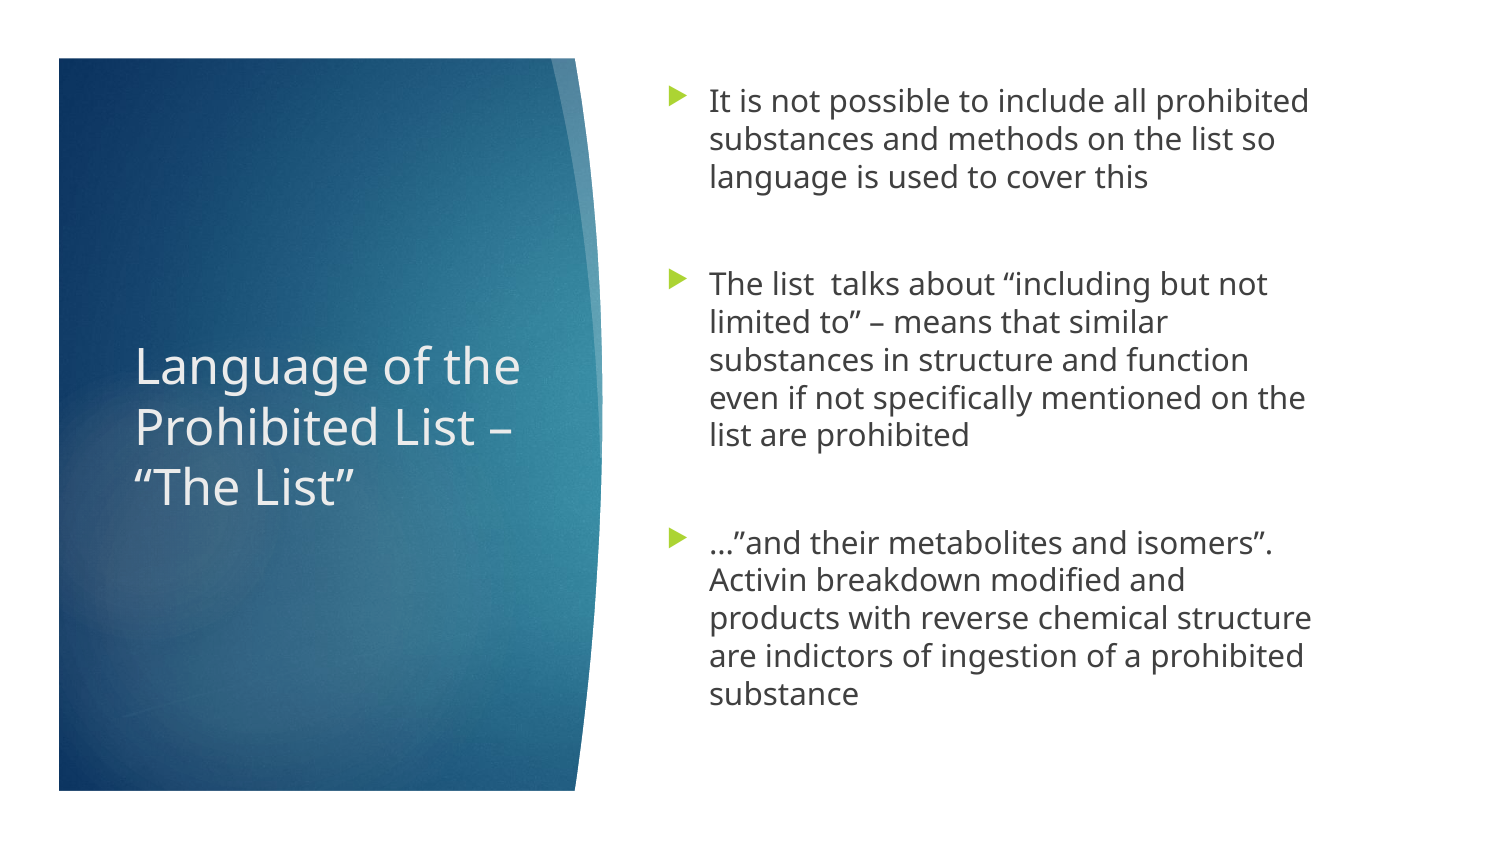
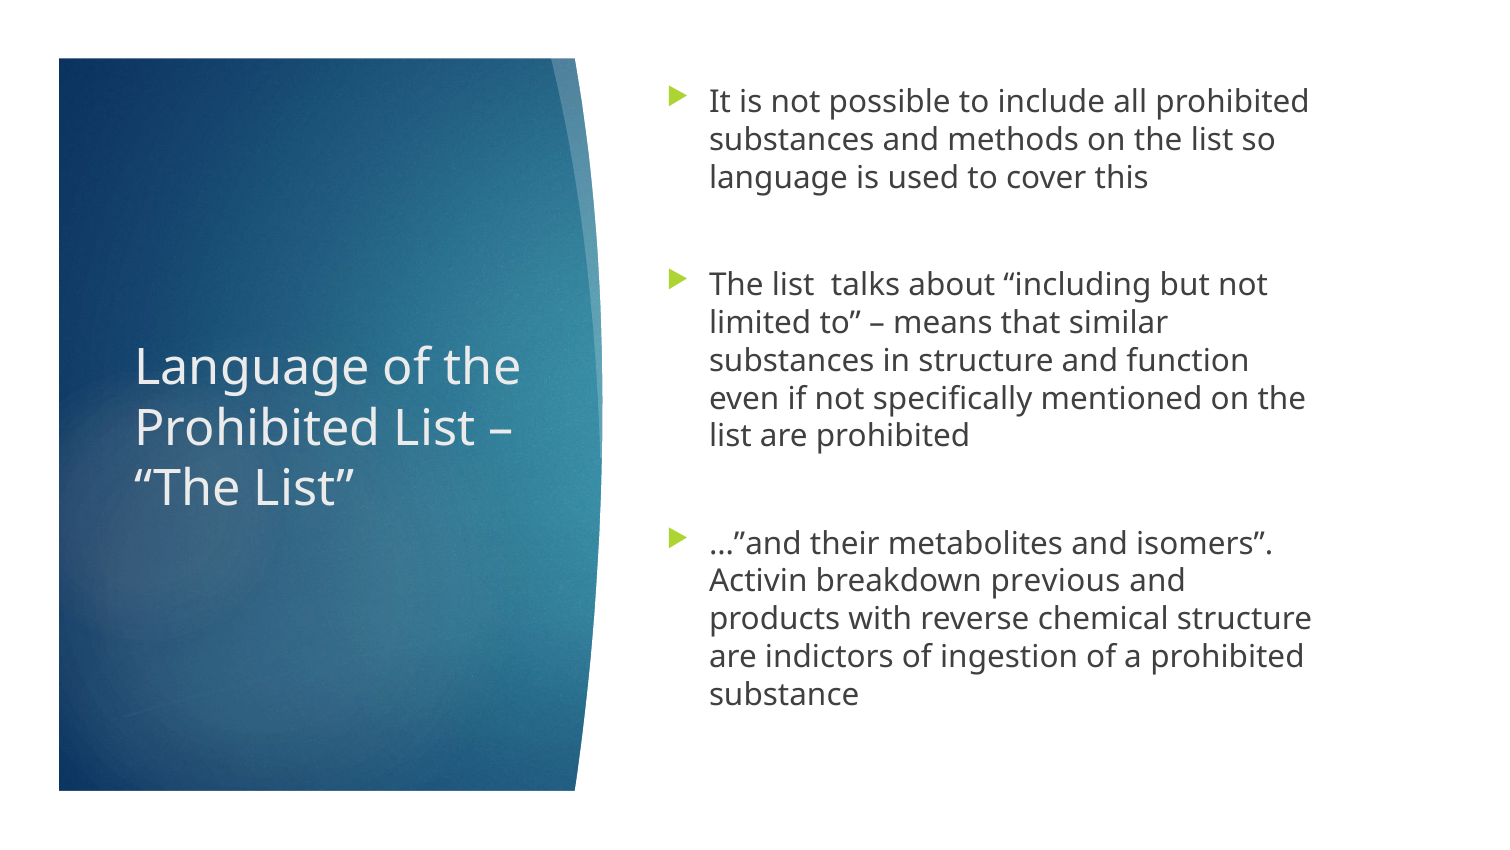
modified: modified -> previous
